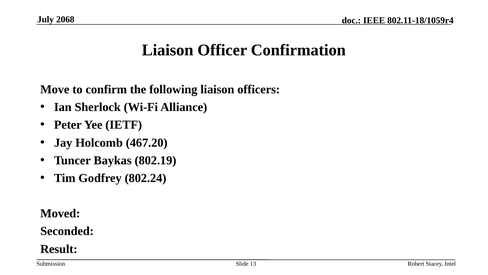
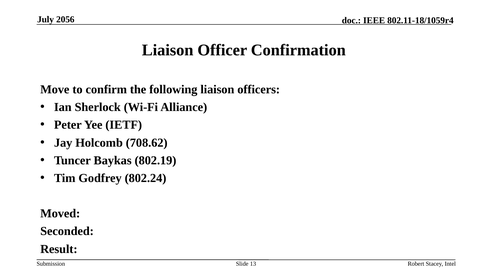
2068: 2068 -> 2056
467.20: 467.20 -> 708.62
